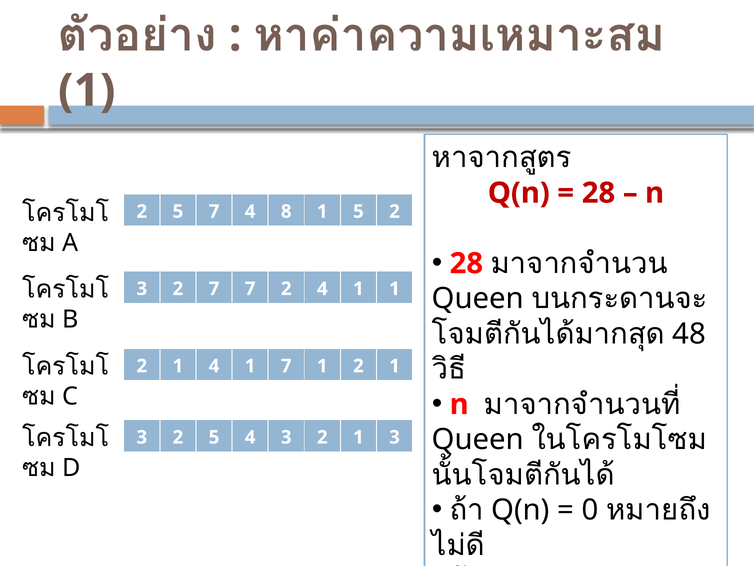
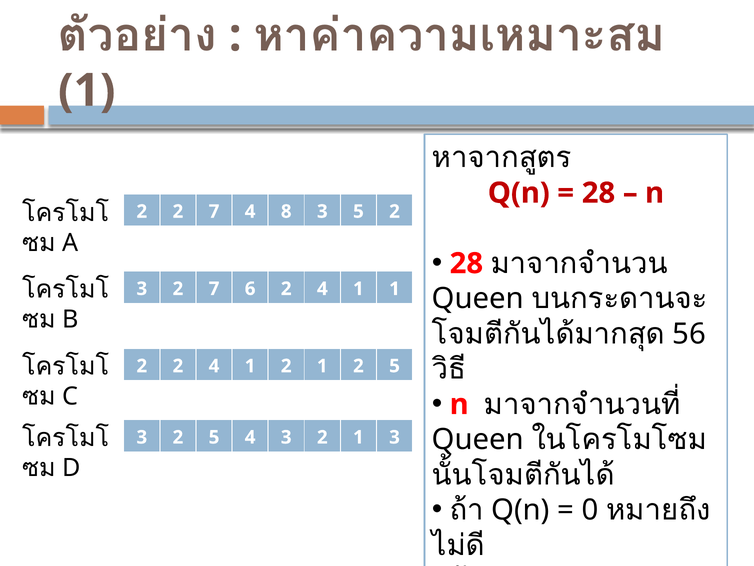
5 at (178, 211): 5 -> 2
8 1: 1 -> 3
7 7: 7 -> 6
48: 48 -> 56
1 at (178, 366): 1 -> 2
4 1 7: 7 -> 2
1 at (395, 366): 1 -> 5
